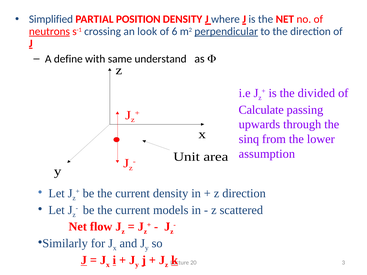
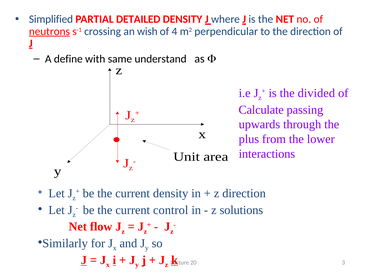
POSITION: POSITION -> DETAILED
look: look -> wish
6: 6 -> 4
perpendicular underline: present -> none
sinq: sinq -> plus
assumption: assumption -> interactions
models: models -> control
scattered: scattered -> solutions
